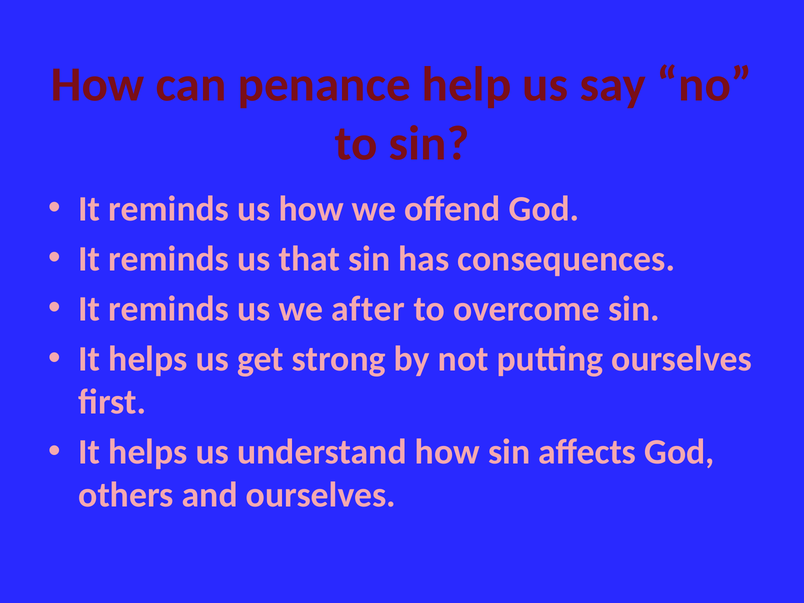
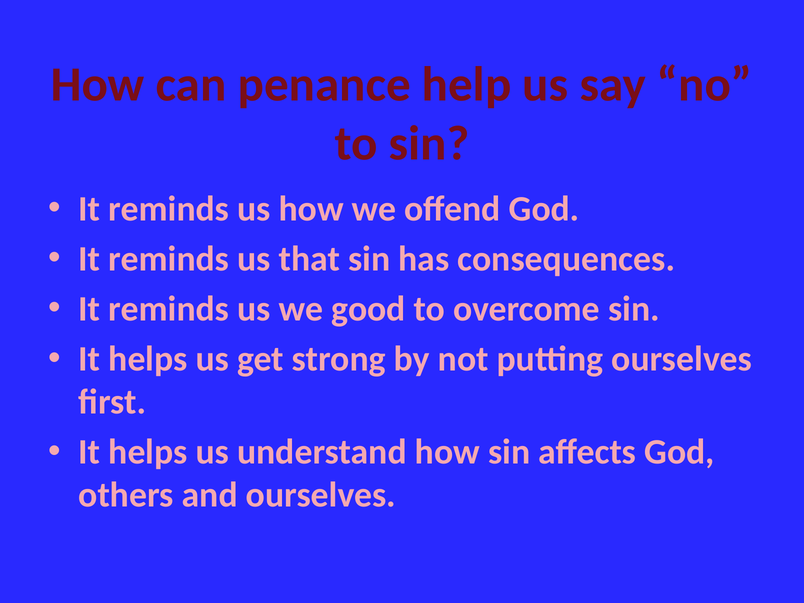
after: after -> good
